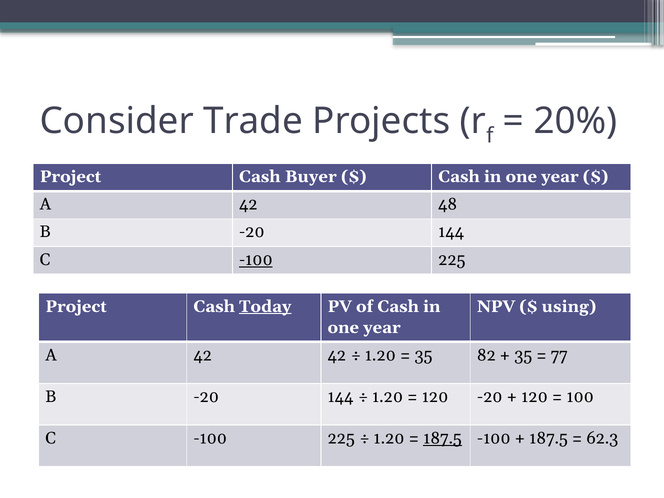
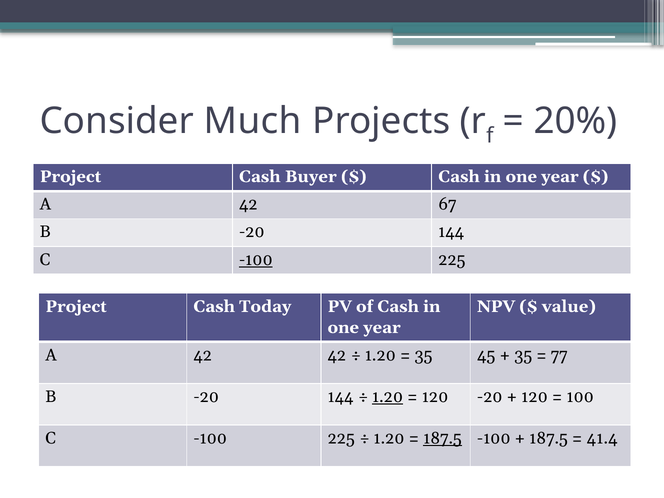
Trade: Trade -> Much
48: 48 -> 67
Today underline: present -> none
using: using -> value
82: 82 -> 45
1.20 at (388, 397) underline: none -> present
62.3: 62.3 -> 41.4
